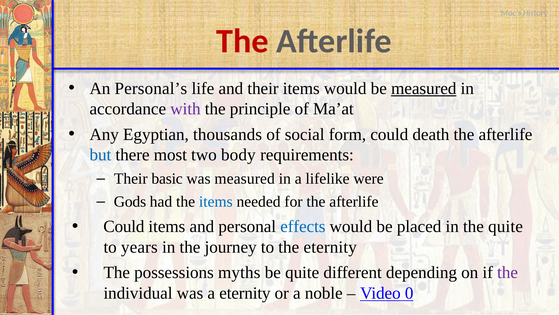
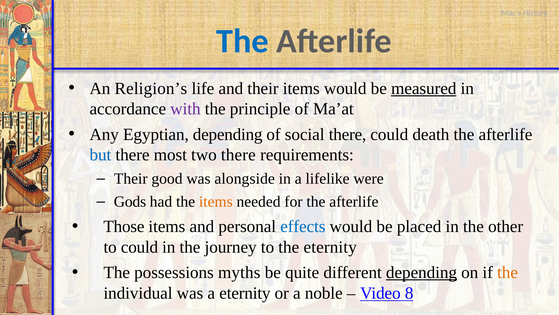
The at (242, 41) colour: red -> blue
Personal’s: Personal’s -> Religion’s
Egyptian thousands: thousands -> depending
social form: form -> there
two body: body -> there
basic: basic -> good
was measured: measured -> alongside
items at (216, 202) colour: blue -> orange
Could at (124, 226): Could -> Those
the quite: quite -> other
to years: years -> could
depending at (421, 272) underline: none -> present
the at (508, 272) colour: purple -> orange
0: 0 -> 8
